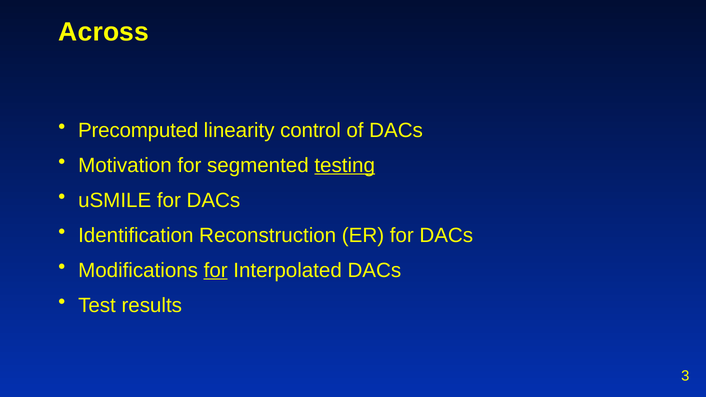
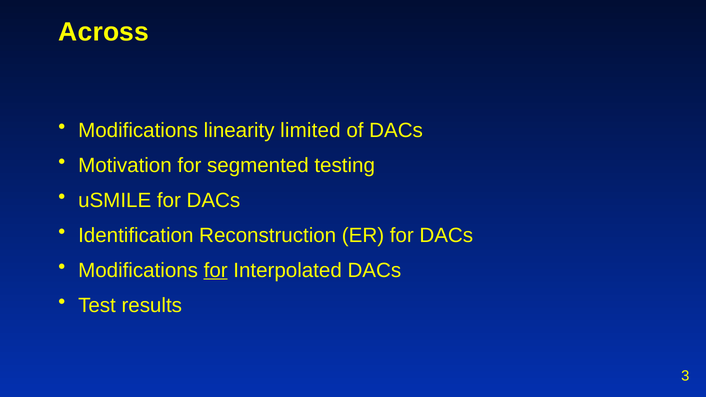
Precomputed at (138, 130): Precomputed -> Modifications
control: control -> limited
testing underline: present -> none
